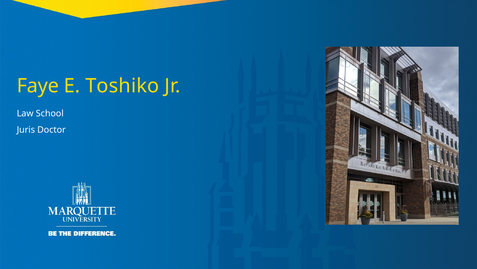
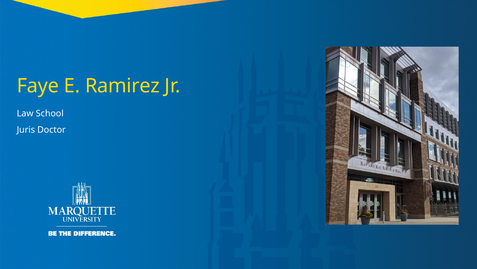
Toshiko: Toshiko -> Ramirez
